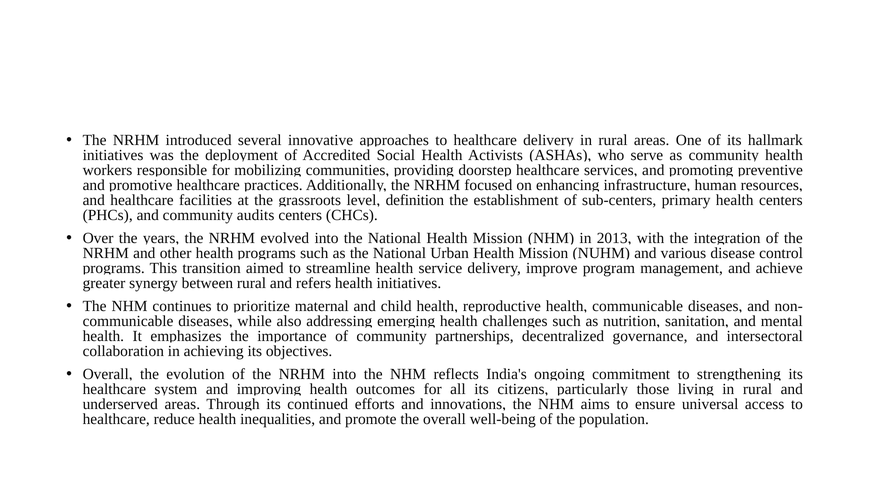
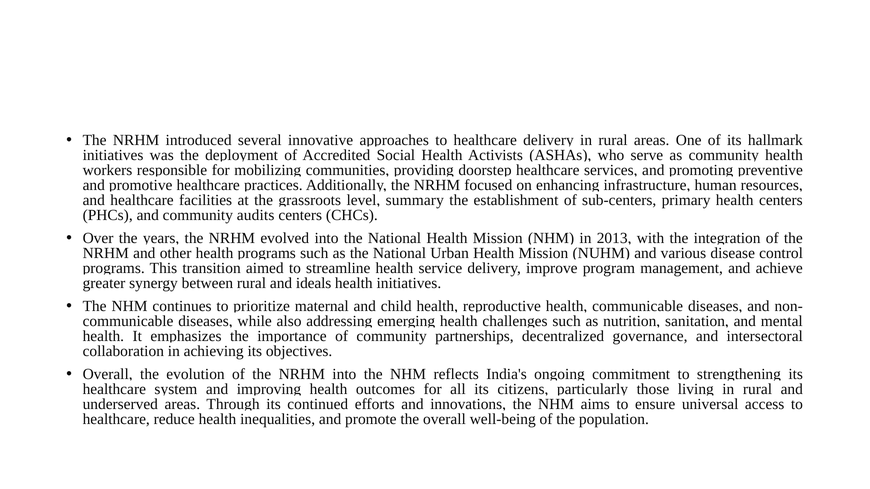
definition: definition -> summary
refers: refers -> ideals
